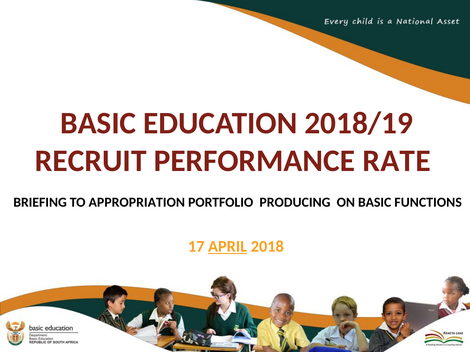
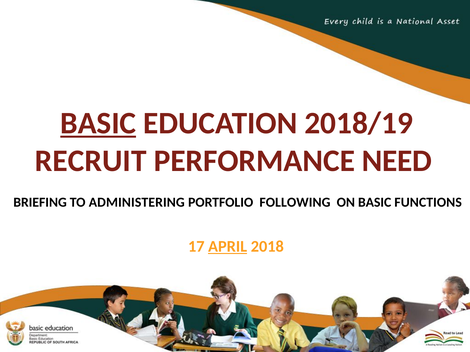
BASIC at (98, 123) underline: none -> present
RATE: RATE -> NEED
APPROPRIATION: APPROPRIATION -> ADMINISTERING
PRODUCING: PRODUCING -> FOLLOWING
